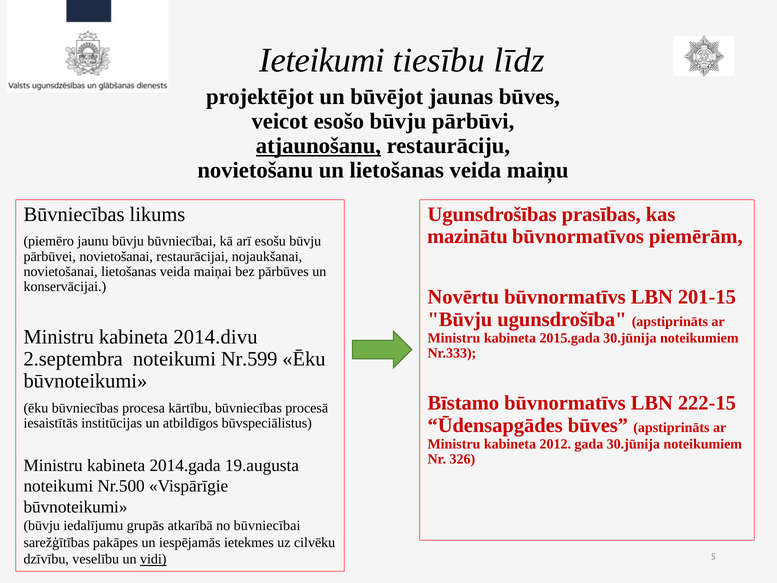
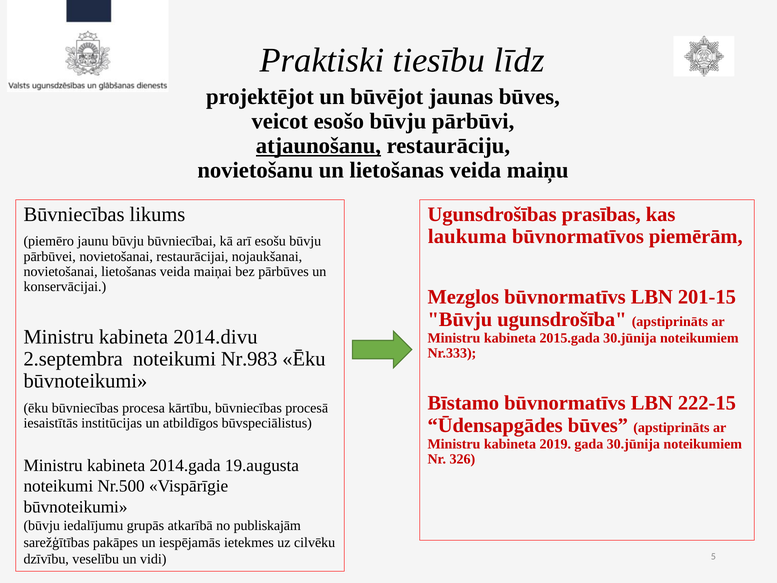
Ieteikumi: Ieteikumi -> Praktiski
mazinātu: mazinātu -> laukuma
Novērtu: Novērtu -> Mezglos
Nr.599: Nr.599 -> Nr.983
2012: 2012 -> 2019
no būvniecībai: būvniecībai -> publiskajām
vidi underline: present -> none
